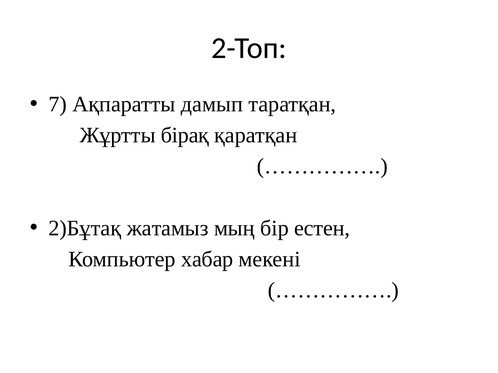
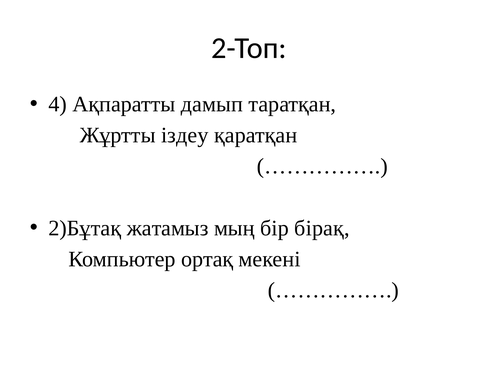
7: 7 -> 4
бірақ: бірақ -> іздеу
естен: естен -> бірақ
хабар: хабар -> ортақ
